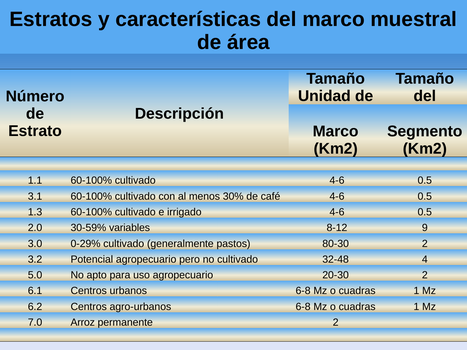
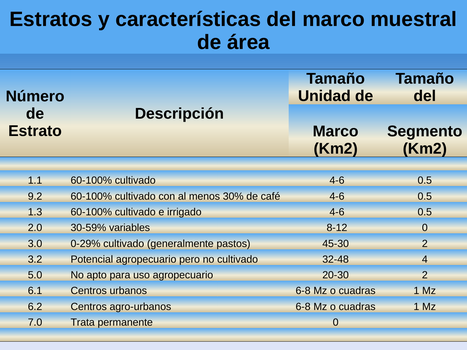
3.1: 3.1 -> 9.2
8-12 9: 9 -> 0
80-30: 80-30 -> 45-30
Arroz: Arroz -> Trata
permanente 2: 2 -> 0
